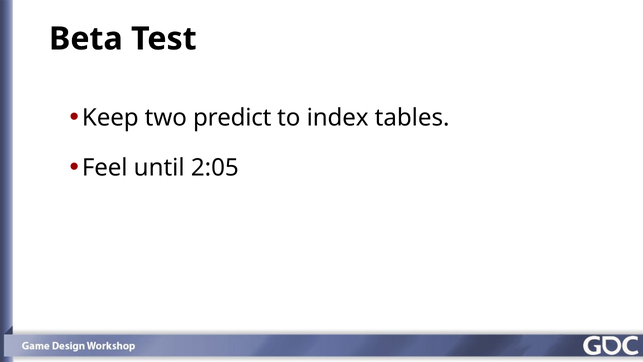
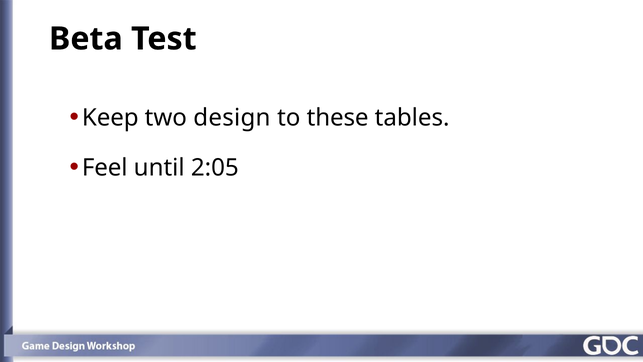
predict: predict -> design
index: index -> these
